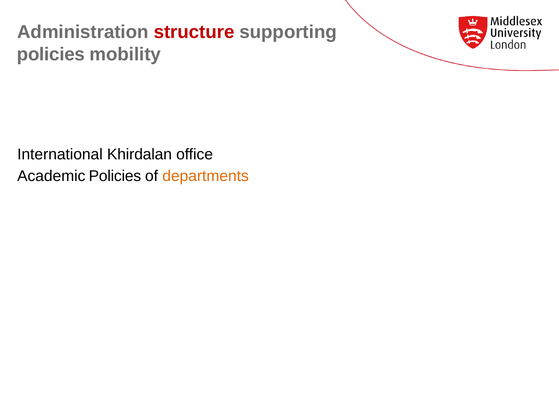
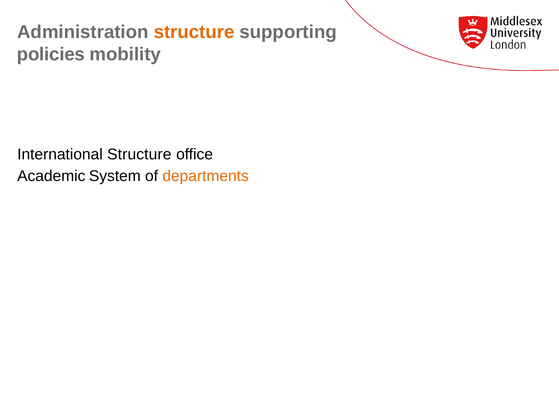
structure at (194, 32) colour: red -> orange
International Khirdalan: Khirdalan -> Structure
Academic Policies: Policies -> System
